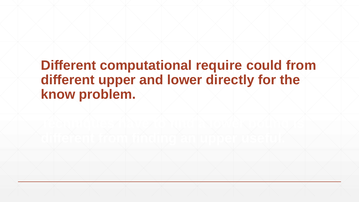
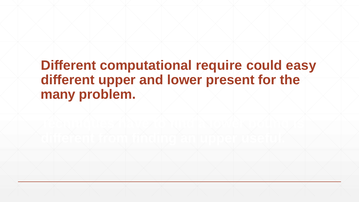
could from: from -> easy
directly: directly -> present
know: know -> many
